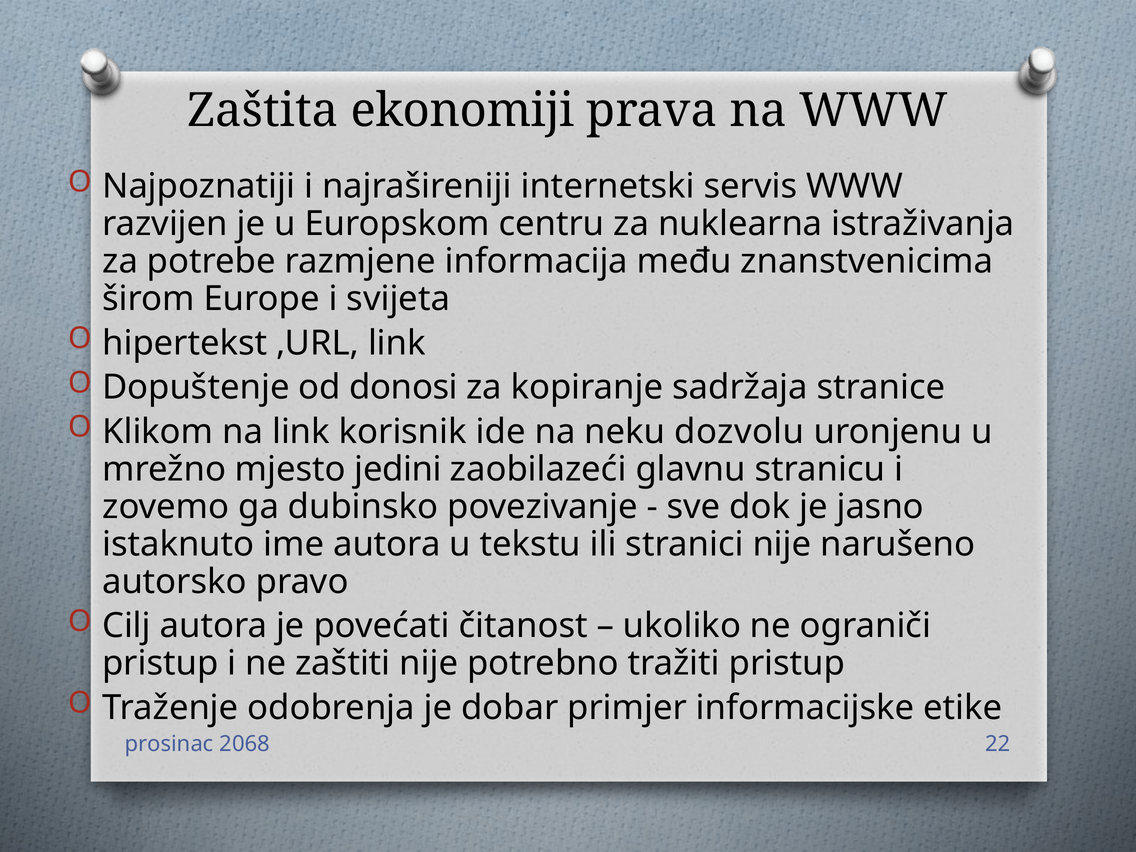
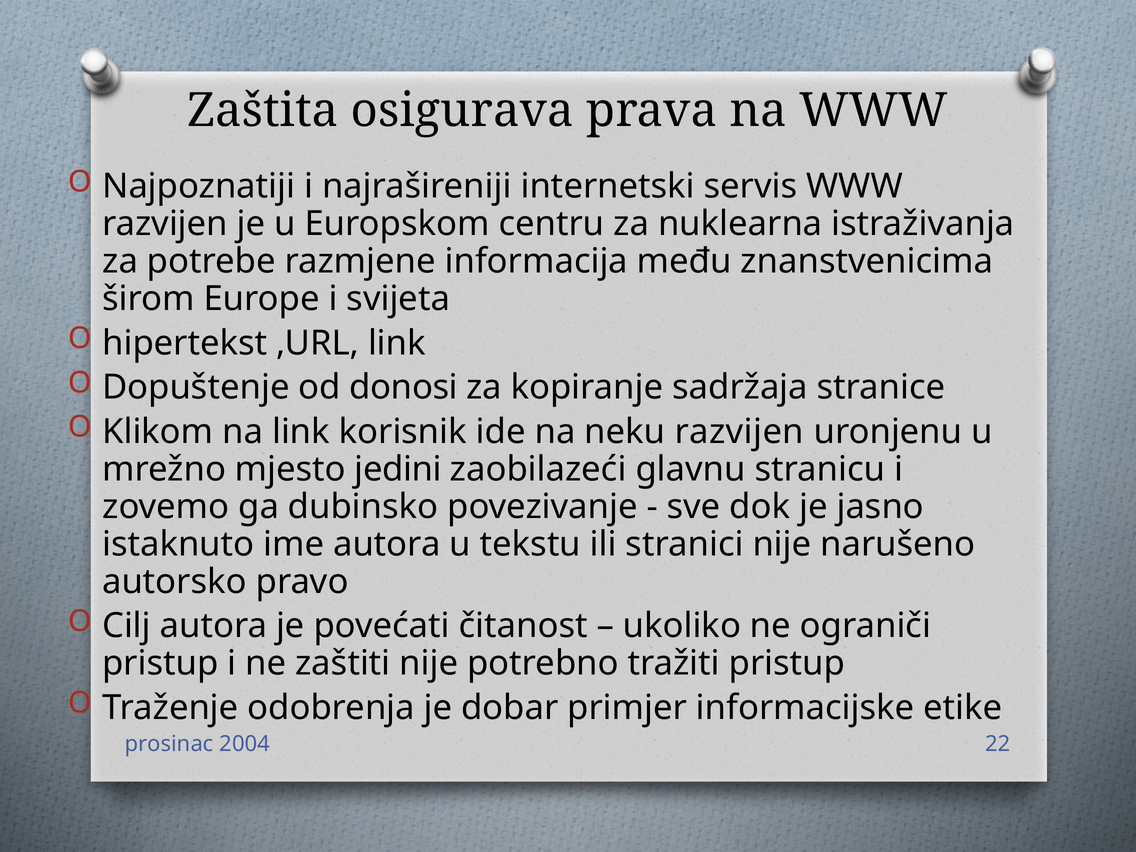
ekonomiji: ekonomiji -> osigurava
neku dozvolu: dozvolu -> razvijen
2068: 2068 -> 2004
